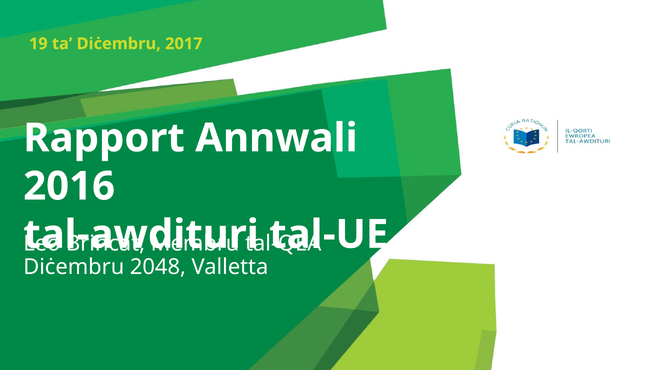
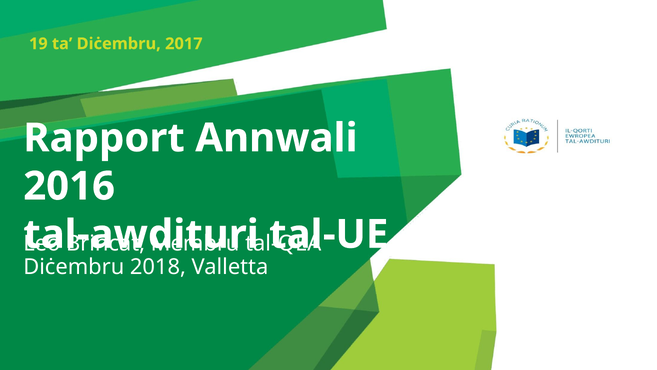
2048: 2048 -> 2018
